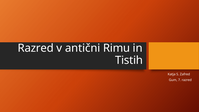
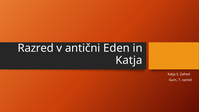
Rimu: Rimu -> Eden
Tistih at (129, 60): Tistih -> Katja
